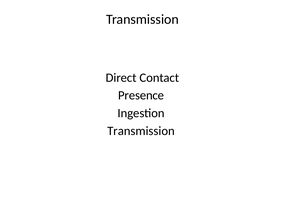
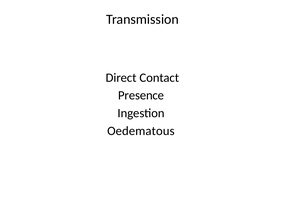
Transmission at (141, 131): Transmission -> Oedematous
